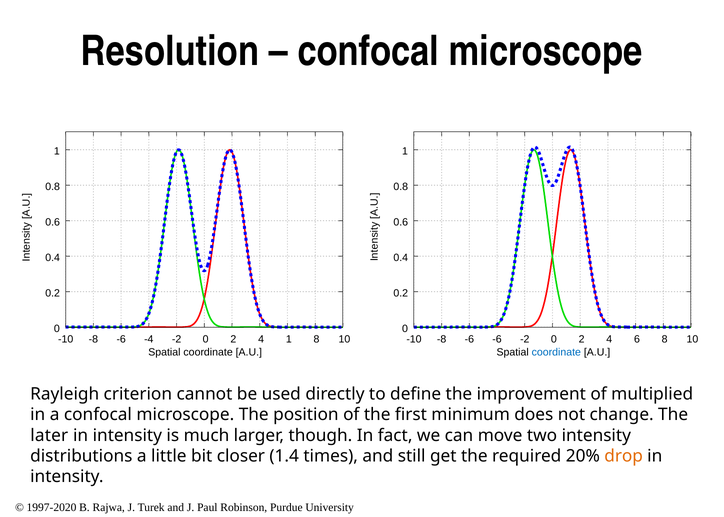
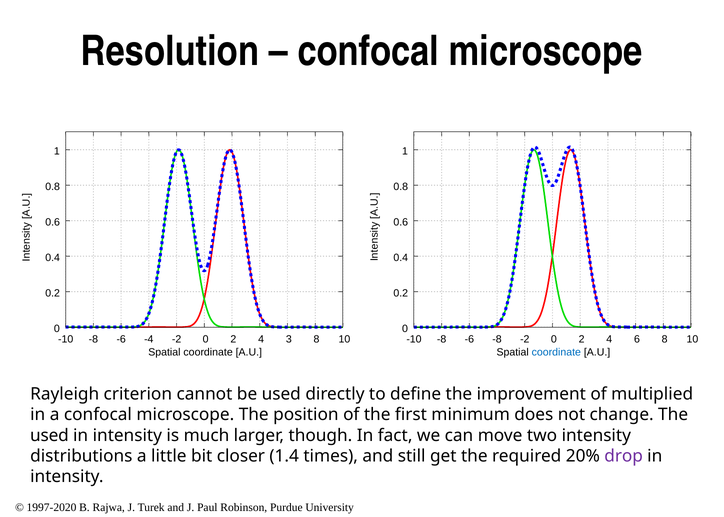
4 1: 1 -> 3
-6 -6: -6 -> -8
later at (49, 436): later -> used
drop colour: orange -> purple
